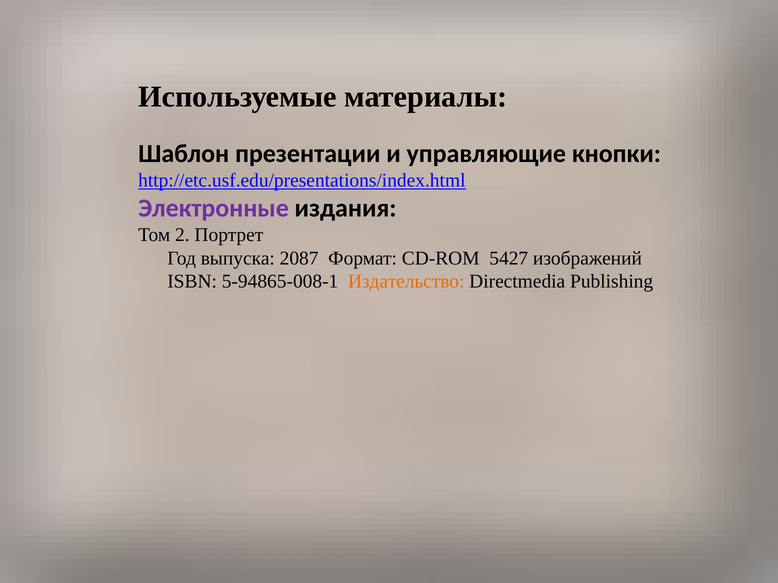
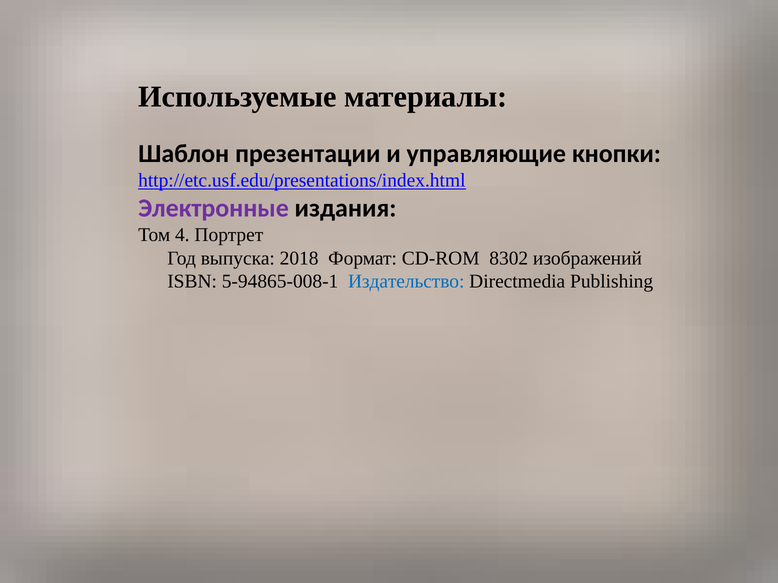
2: 2 -> 4
2087: 2087 -> 2018
5427: 5427 -> 8302
Издательство colour: orange -> blue
